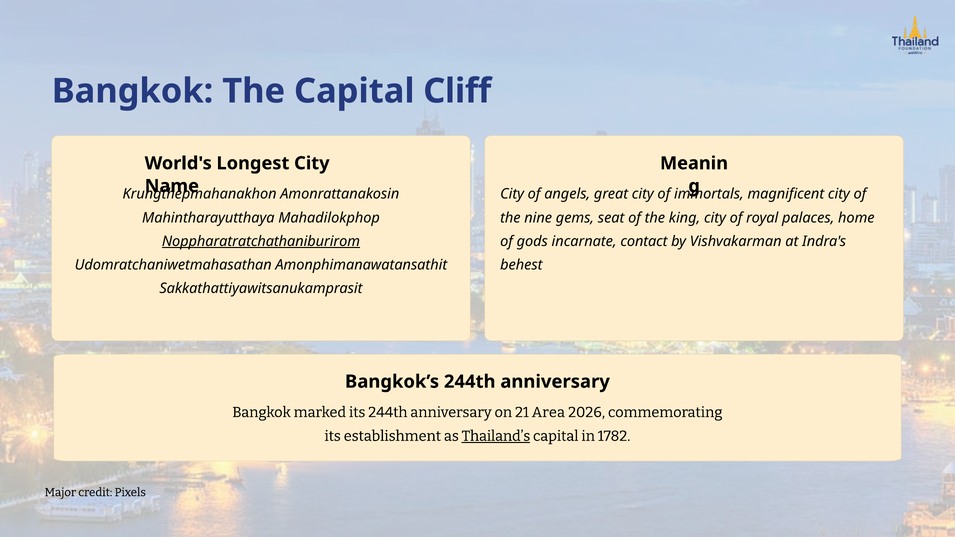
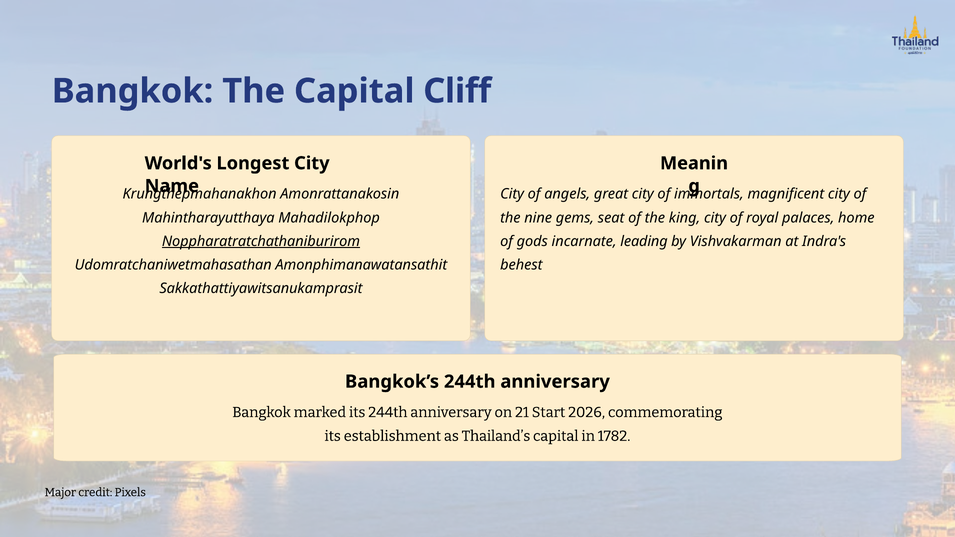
contact: contact -> leading
Area: Area -> Start
Thailand’s underline: present -> none
